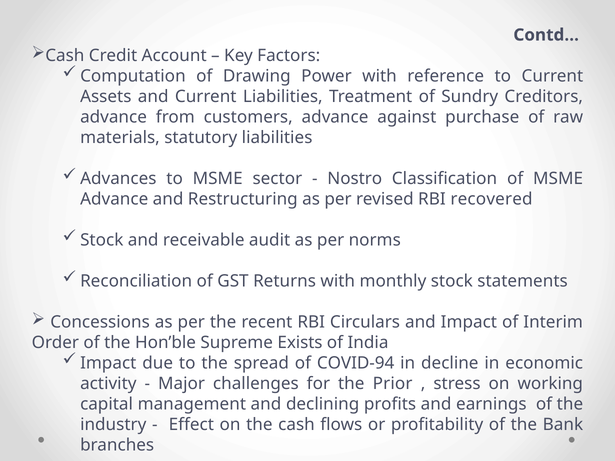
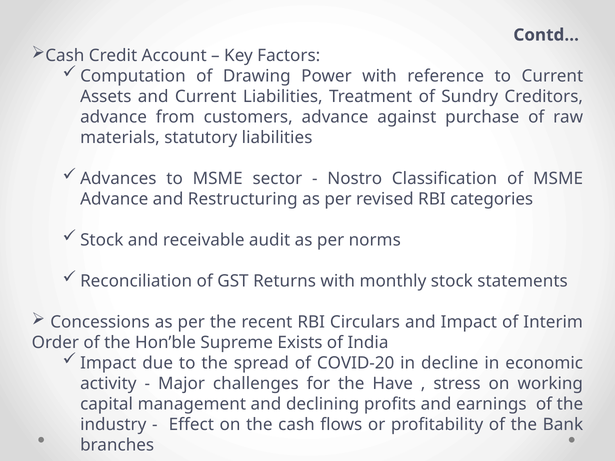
recovered: recovered -> categories
COVID-94: COVID-94 -> COVID-20
Prior: Prior -> Have
